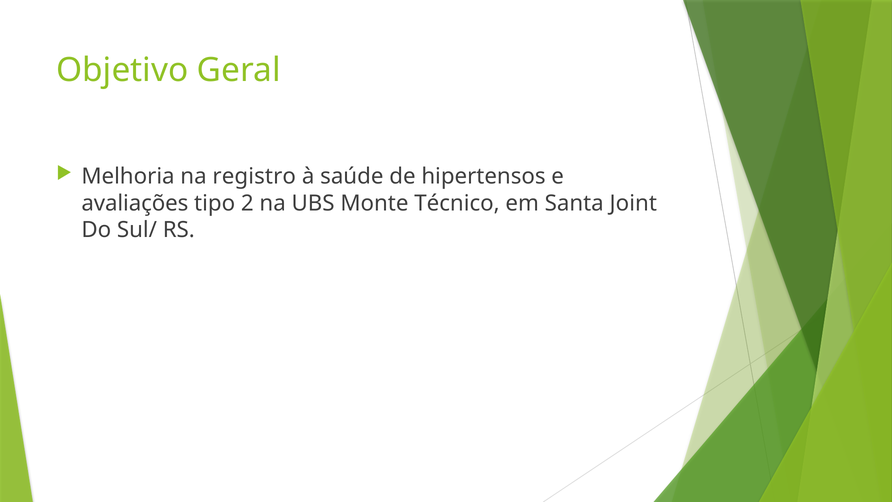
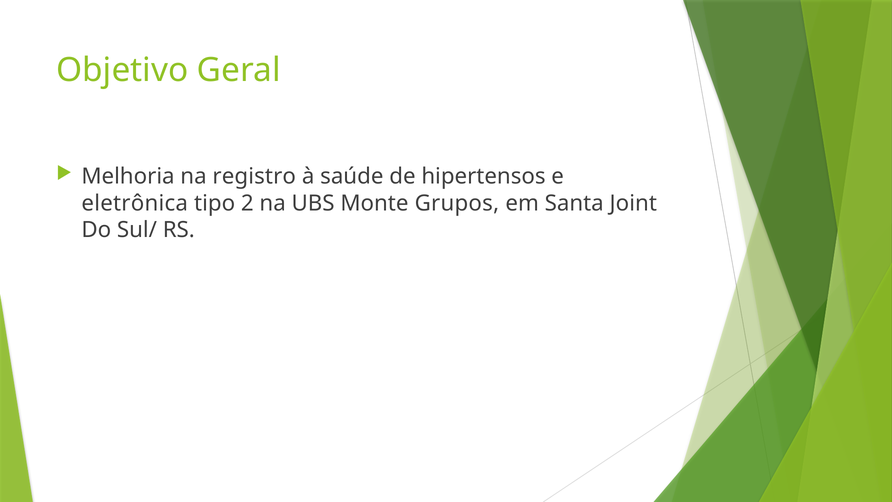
avaliações: avaliações -> eletrônica
Técnico: Técnico -> Grupos
